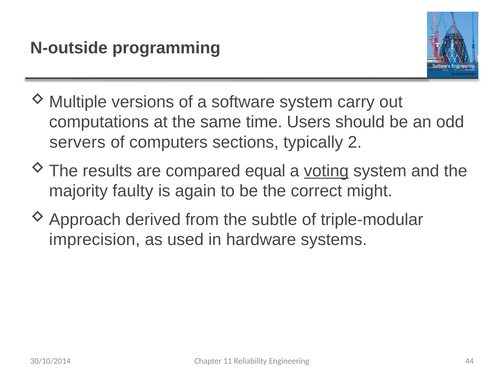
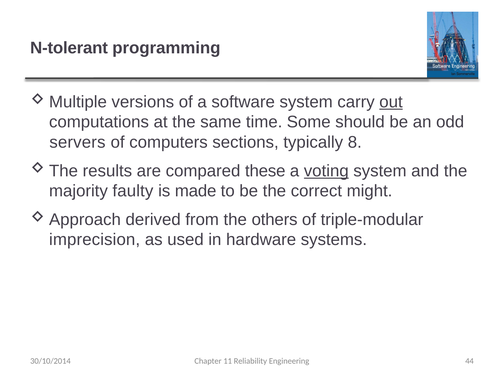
N-outside: N-outside -> N-tolerant
out underline: none -> present
Users: Users -> Some
2: 2 -> 8
equal: equal -> these
again: again -> made
subtle: subtle -> others
